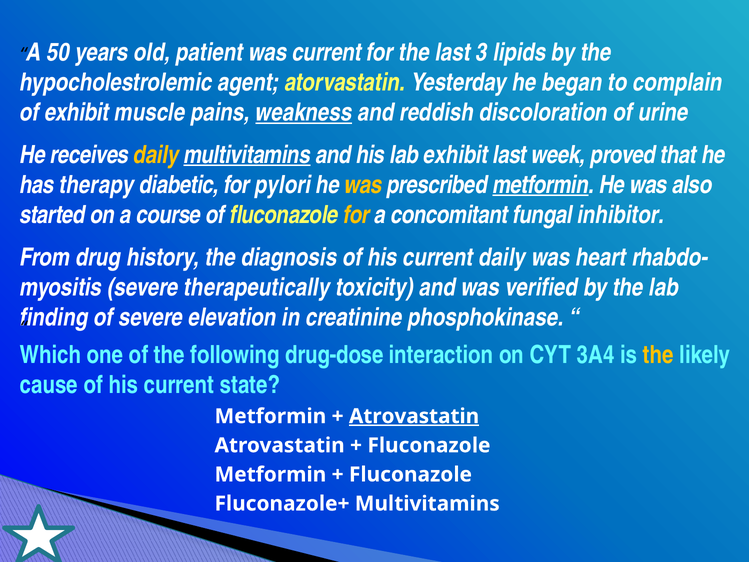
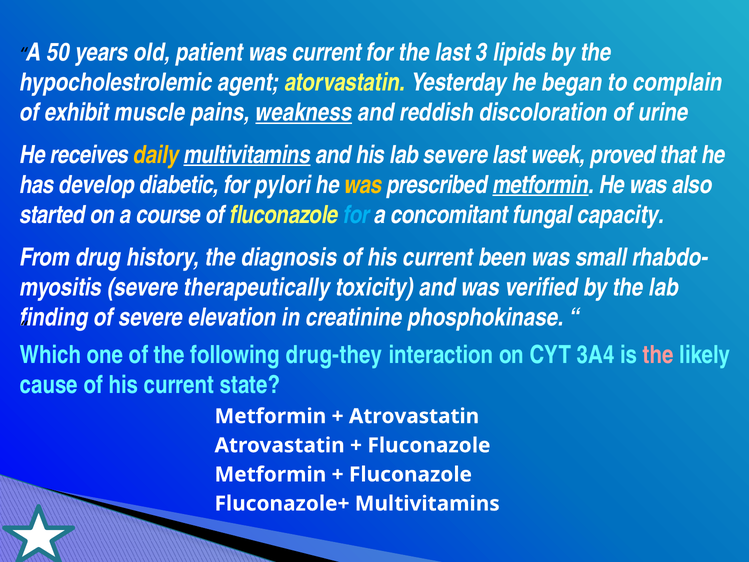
lab exhibit: exhibit -> severe
therapy: therapy -> develop
for at (357, 215) colour: yellow -> light blue
inhibitor: inhibitor -> capacity
current daily: daily -> been
heart: heart -> small
drug-dose: drug-dose -> drug-they
the at (658, 355) colour: yellow -> pink
Atrovastatin at (414, 416) underline: present -> none
